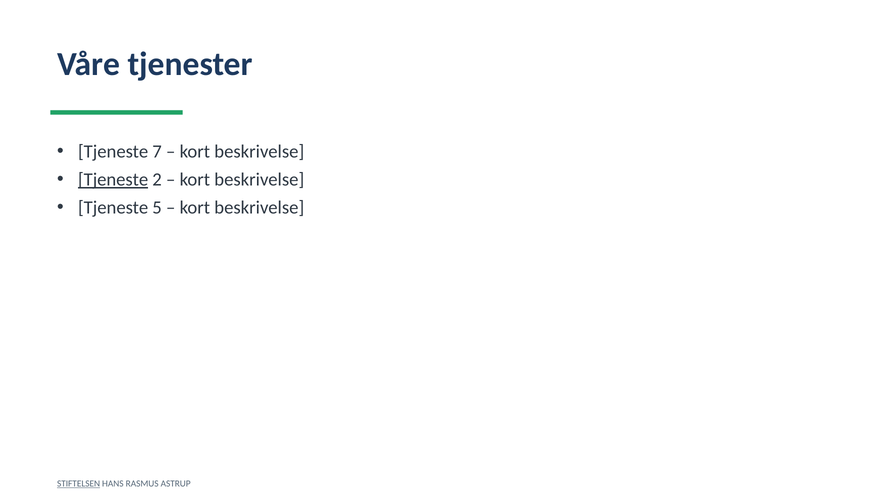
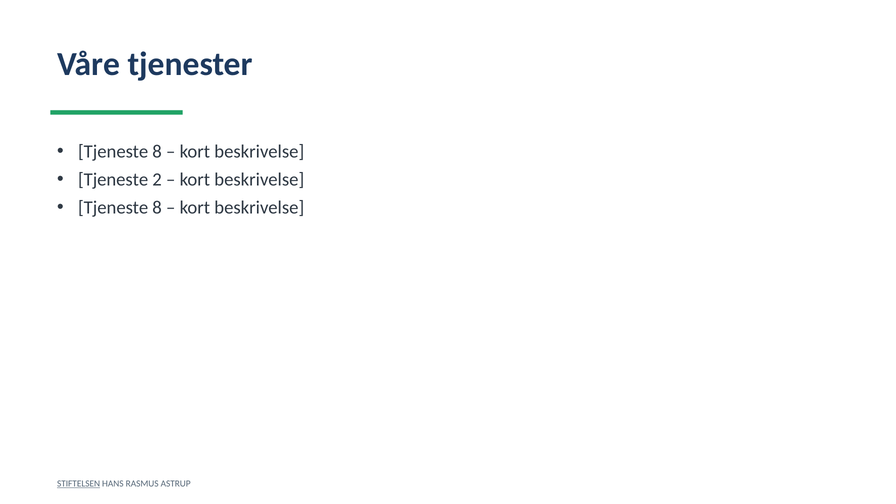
7 at (157, 152): 7 -> 8
Tjeneste at (113, 180) underline: present -> none
5 at (157, 208): 5 -> 8
